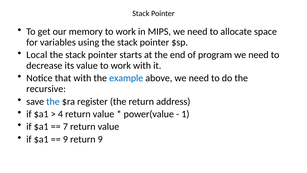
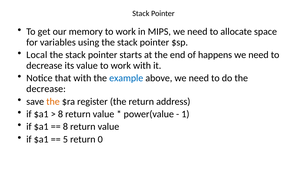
program: program -> happens
recursive at (46, 89): recursive -> decrease
the at (53, 101) colour: blue -> orange
4 at (60, 114): 4 -> 8
7 at (65, 126): 7 -> 8
9 at (65, 139): 9 -> 5
return 9: 9 -> 0
